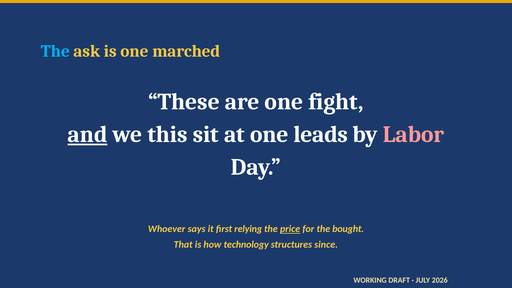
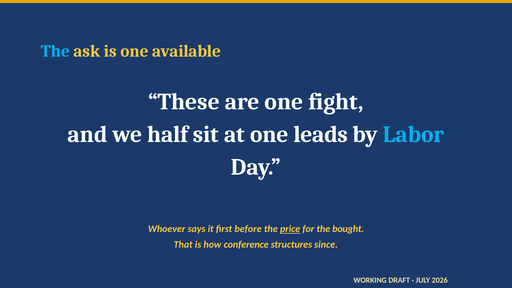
marched: marched -> available
and underline: present -> none
this: this -> half
Labor colour: pink -> light blue
relying: relying -> before
technology: technology -> conference
